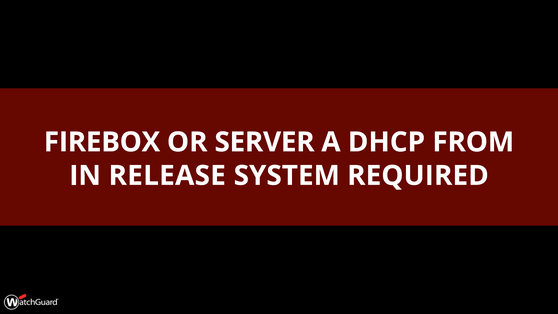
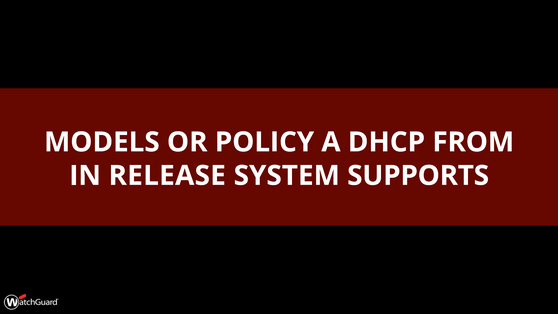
FIREBOX: FIREBOX -> MODELS
SERVER: SERVER -> POLICY
REQUIRED: REQUIRED -> SUPPORTS
